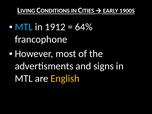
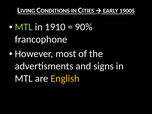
MTL at (24, 27) colour: light blue -> light green
1912: 1912 -> 1910
64%: 64% -> 90%
